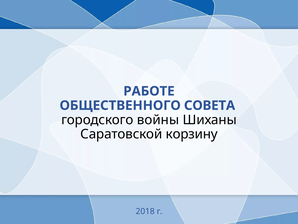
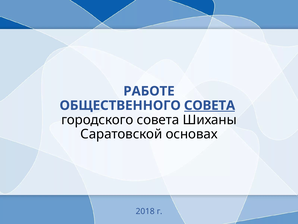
СОВЕТА at (210, 105) underline: none -> present
городского войны: войны -> совета
корзину: корзину -> основах
